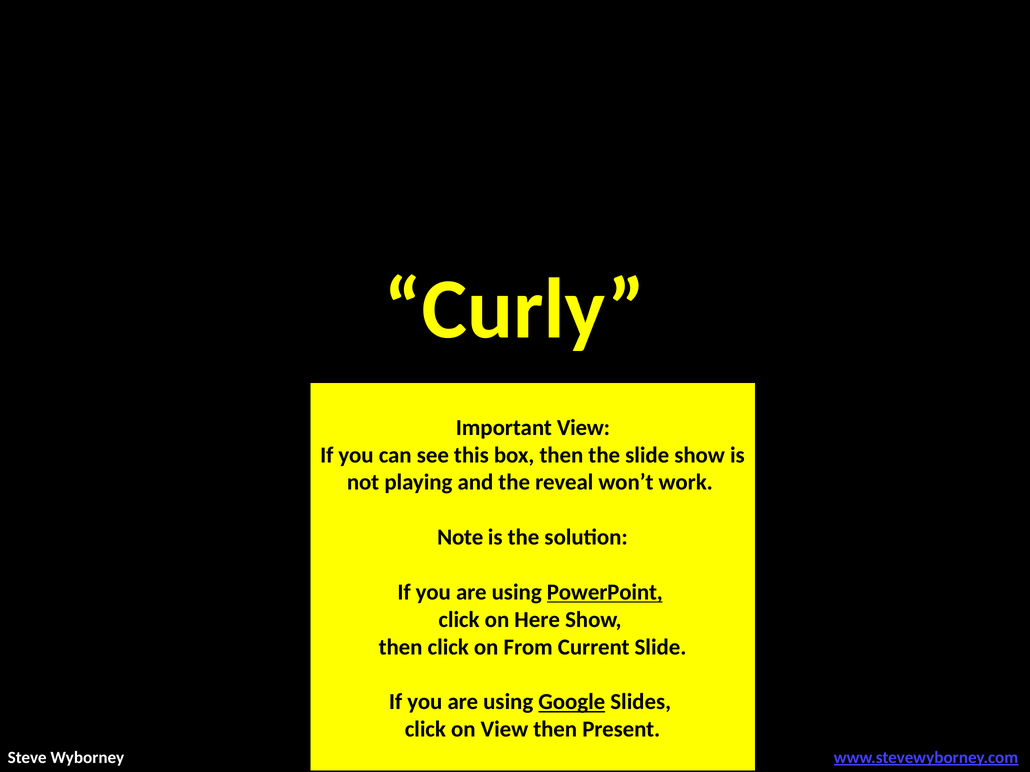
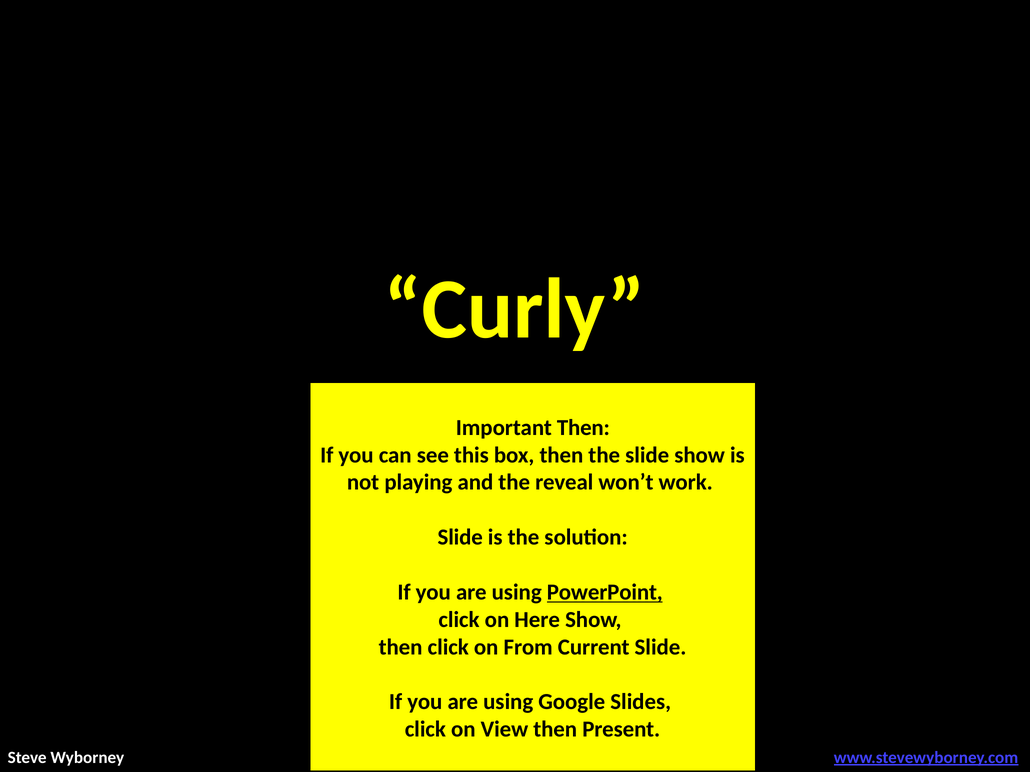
Important View: View -> Then
Note at (460, 538): Note -> Slide
Google underline: present -> none
